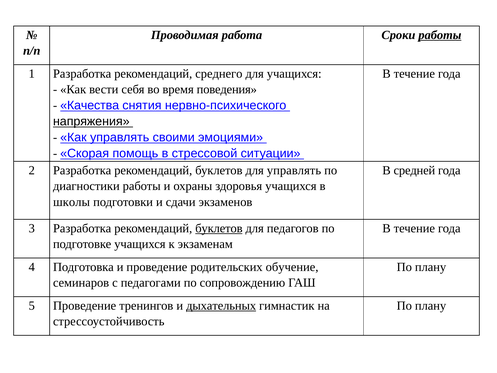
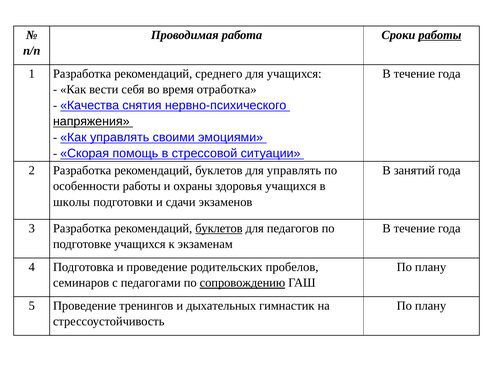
поведения: поведения -> отработка
средней: средней -> занятий
диагностики: диагностики -> особенности
обучение: обучение -> пробелов
сопровождению underline: none -> present
дыхательных underline: present -> none
